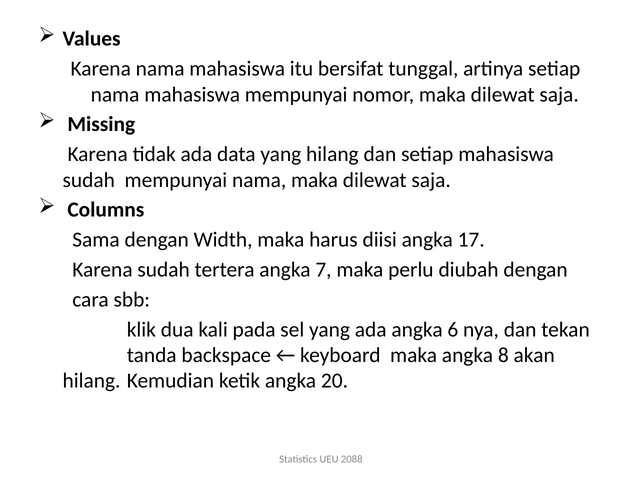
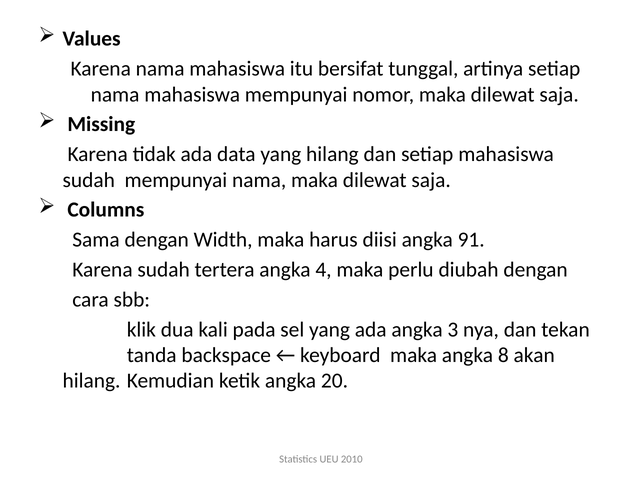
17: 17 -> 91
7: 7 -> 4
6: 6 -> 3
2088: 2088 -> 2010
